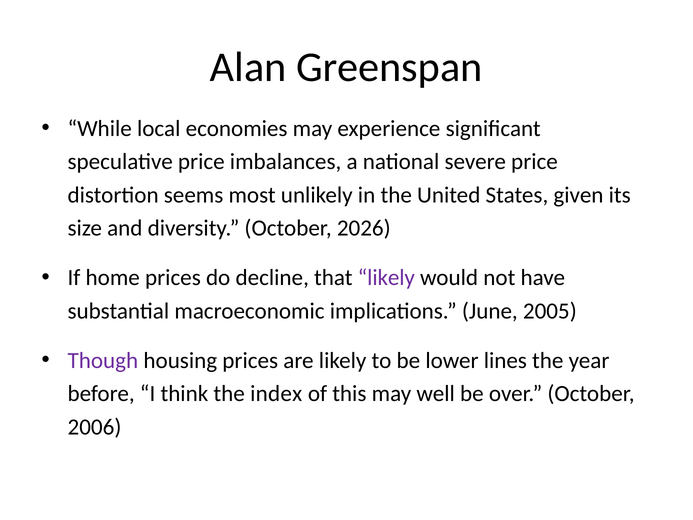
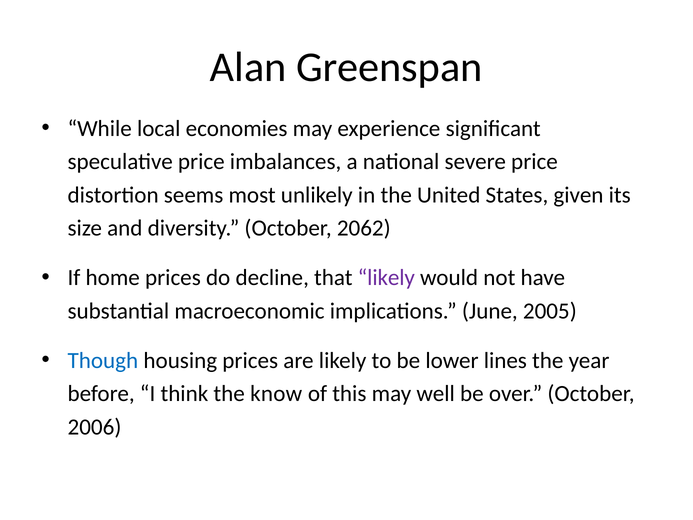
2026: 2026 -> 2062
Though colour: purple -> blue
index: index -> know
